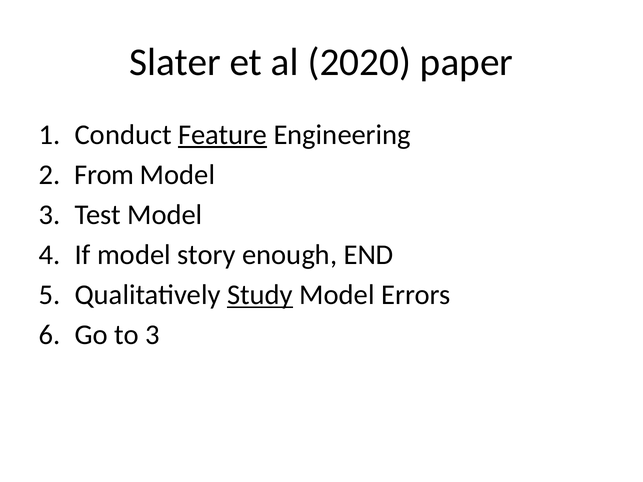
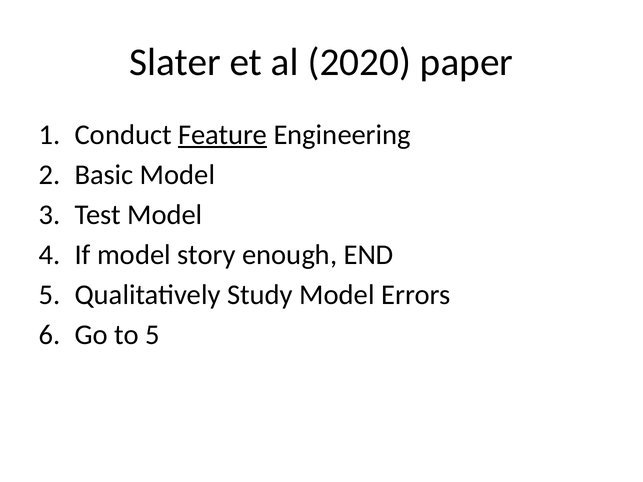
From: From -> Basic
Study underline: present -> none
to 3: 3 -> 5
